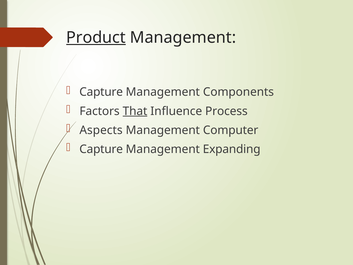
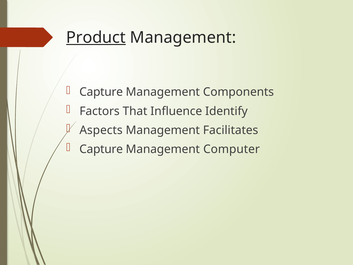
That underline: present -> none
Process: Process -> Identify
Computer: Computer -> Facilitates
Expanding: Expanding -> Computer
